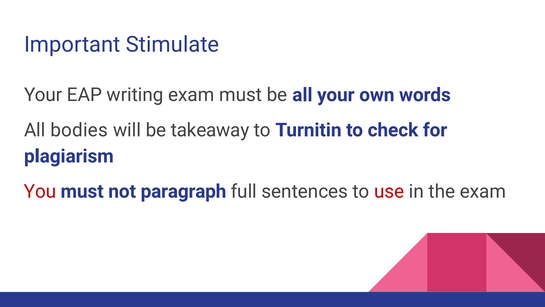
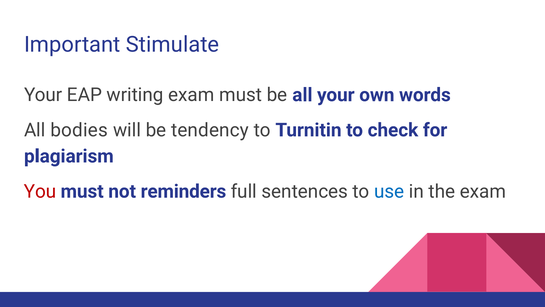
takeaway: takeaway -> tendency
paragraph: paragraph -> reminders
use colour: red -> blue
